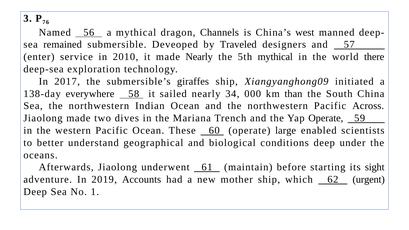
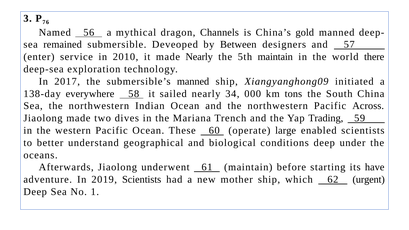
west: west -> gold
Traveled: Traveled -> Between
5th mythical: mythical -> maintain
submersible’s giraffes: giraffes -> manned
than: than -> tons
Yap Operate: Operate -> Trading
sight: sight -> have
2019 Accounts: Accounts -> Scientists
